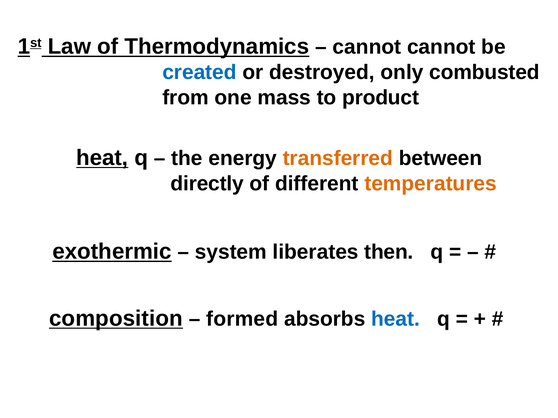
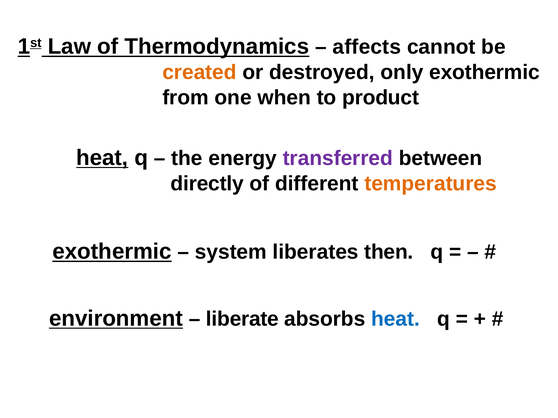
cannot at (367, 47): cannot -> affects
created colour: blue -> orange
only combusted: combusted -> exothermic
mass: mass -> when
transferred colour: orange -> purple
composition: composition -> environment
formed: formed -> liberate
